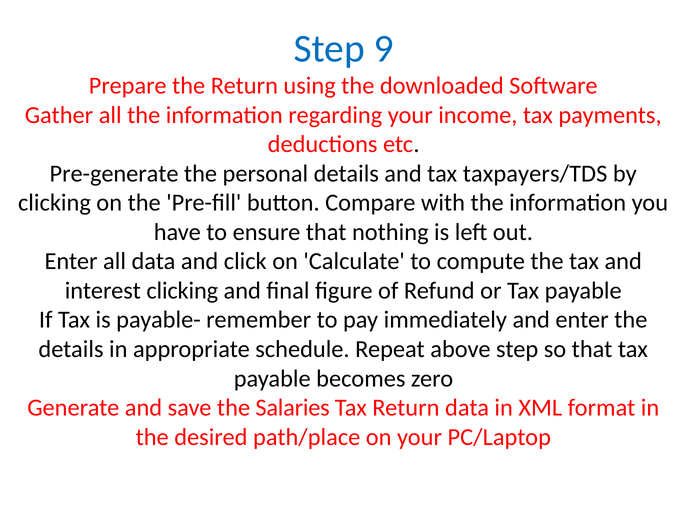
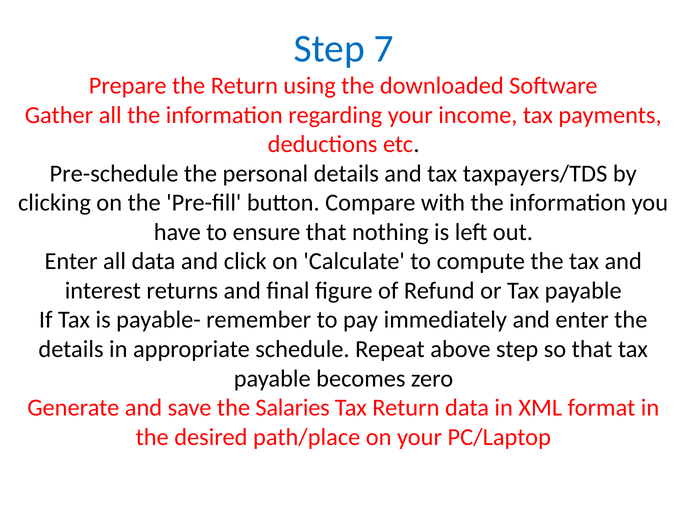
9: 9 -> 7
Pre-generate: Pre-generate -> Pre-schedule
interest clicking: clicking -> returns
